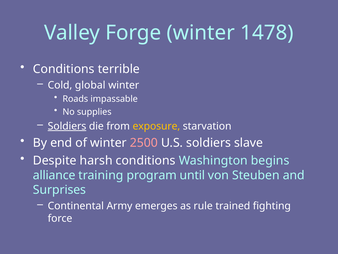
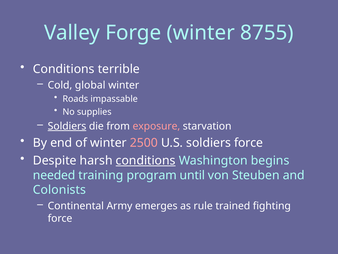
1478: 1478 -> 8755
exposure colour: yellow -> pink
soldiers slave: slave -> force
conditions at (146, 160) underline: none -> present
alliance: alliance -> needed
Surprises: Surprises -> Colonists
